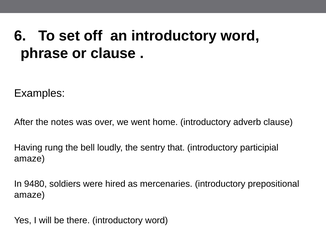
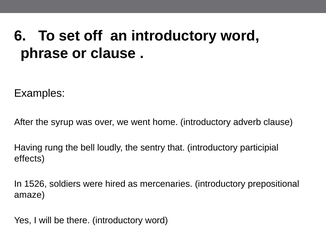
notes: notes -> syrup
amaze at (29, 158): amaze -> effects
9480: 9480 -> 1526
